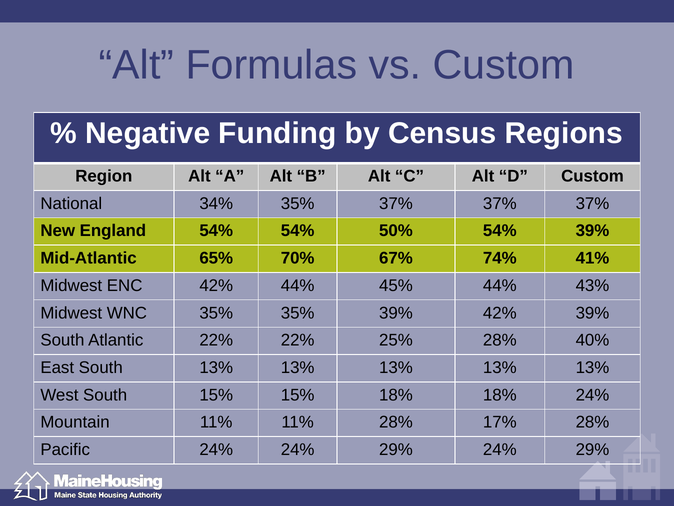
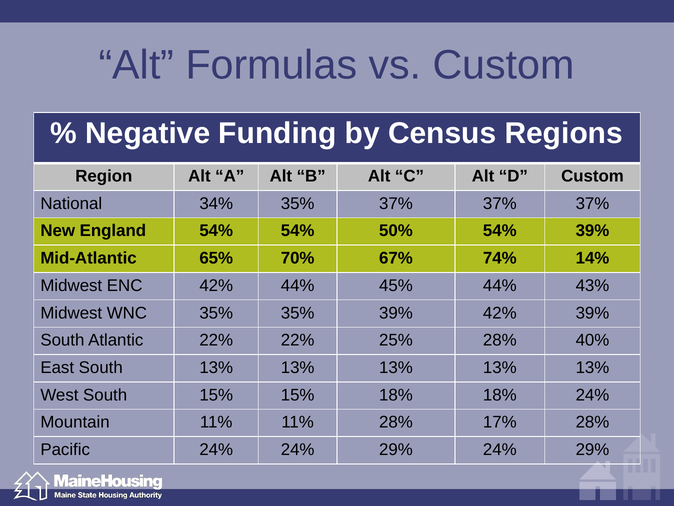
41%: 41% -> 14%
